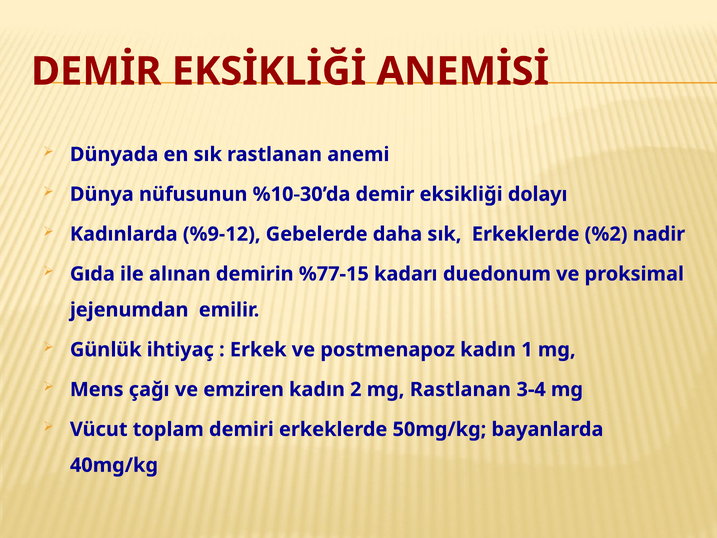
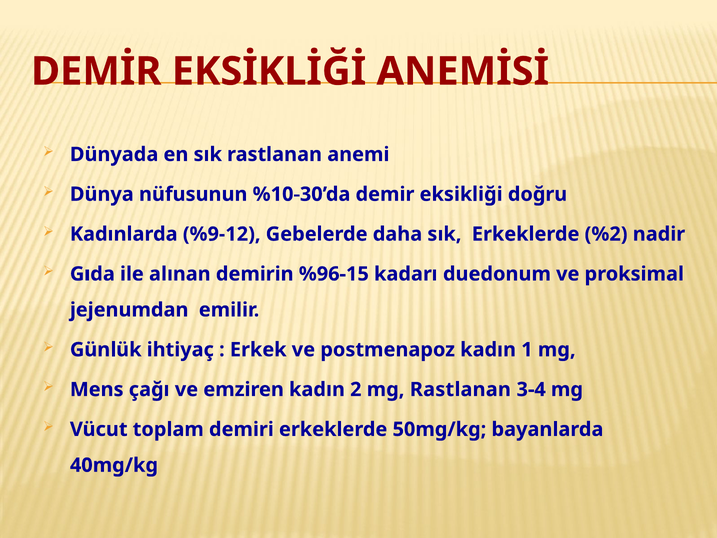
dolayı: dolayı -> doğru
%77-15: %77-15 -> %96-15
